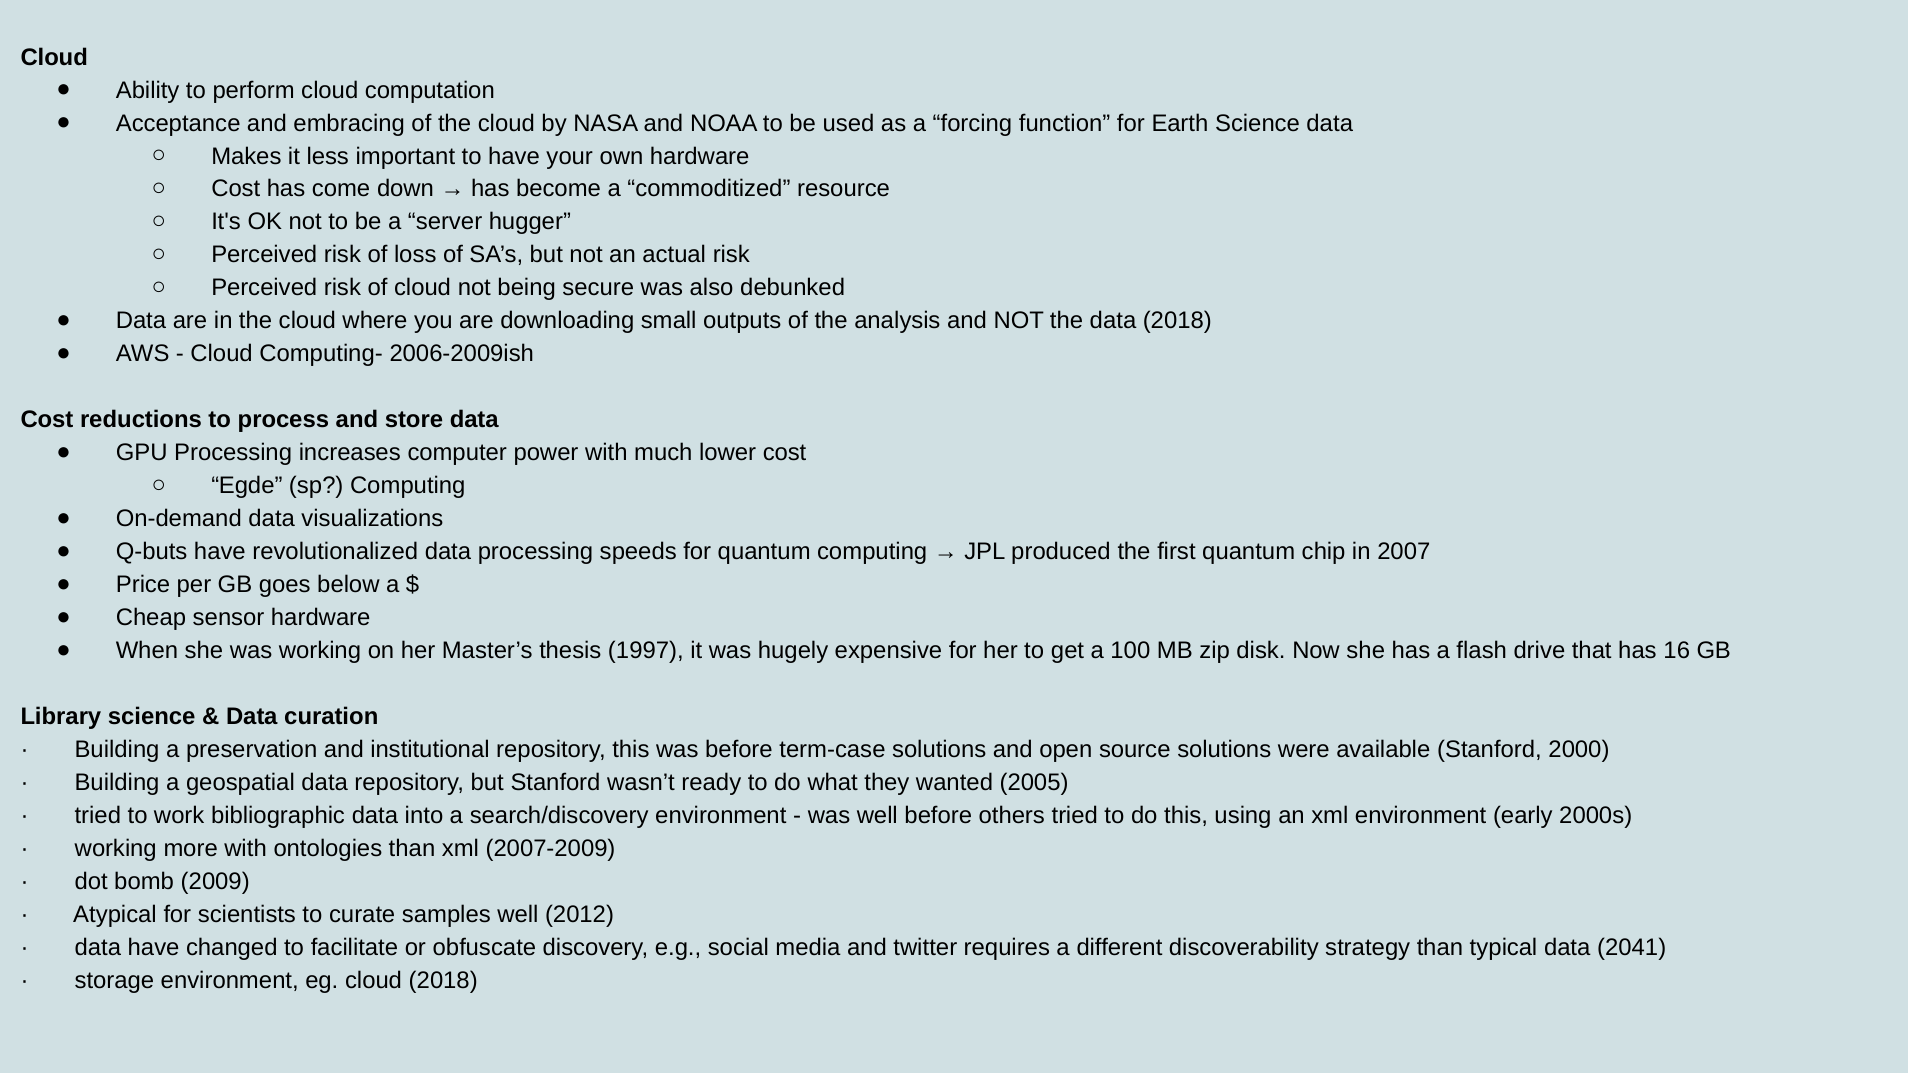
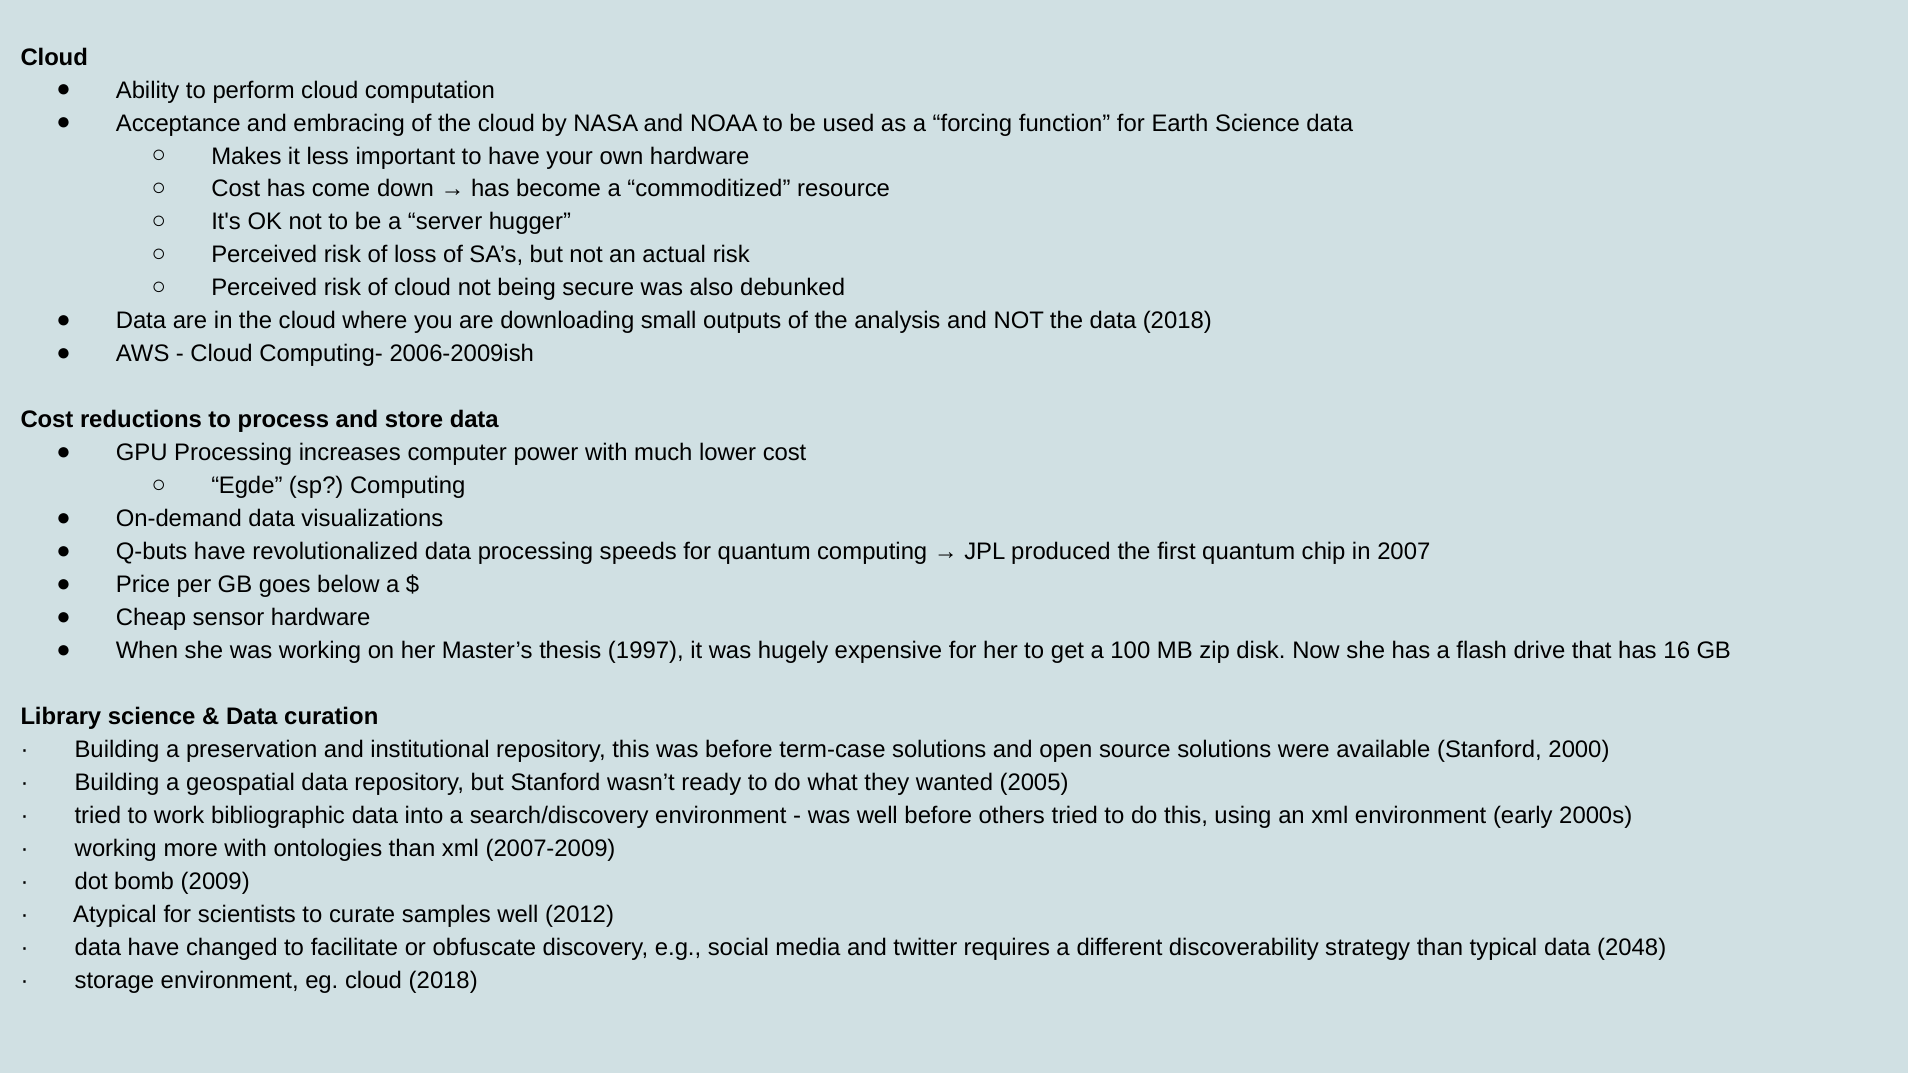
2041: 2041 -> 2048
